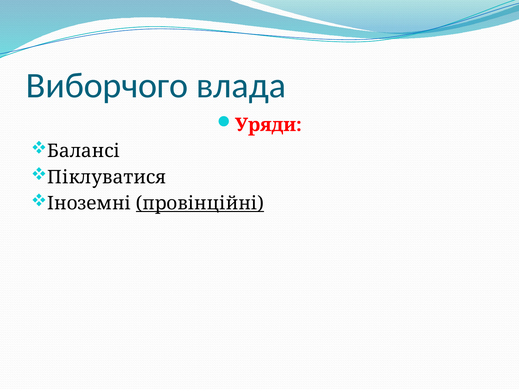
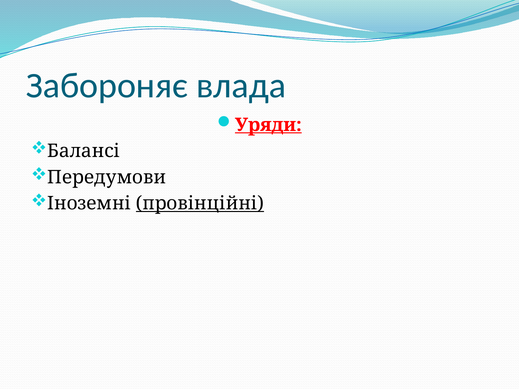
Виборчого: Виборчого -> Забороняє
Уряди underline: none -> present
Піклуватися: Піклуватися -> Передумови
